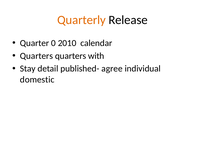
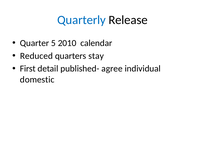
Quarterly colour: orange -> blue
0: 0 -> 5
Quarters at (36, 56): Quarters -> Reduced
with: with -> stay
Stay: Stay -> First
